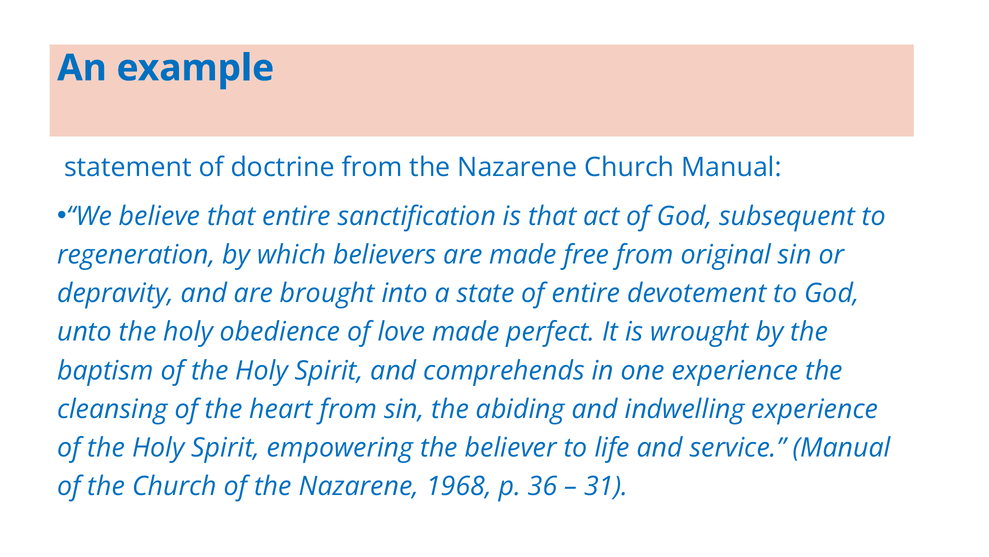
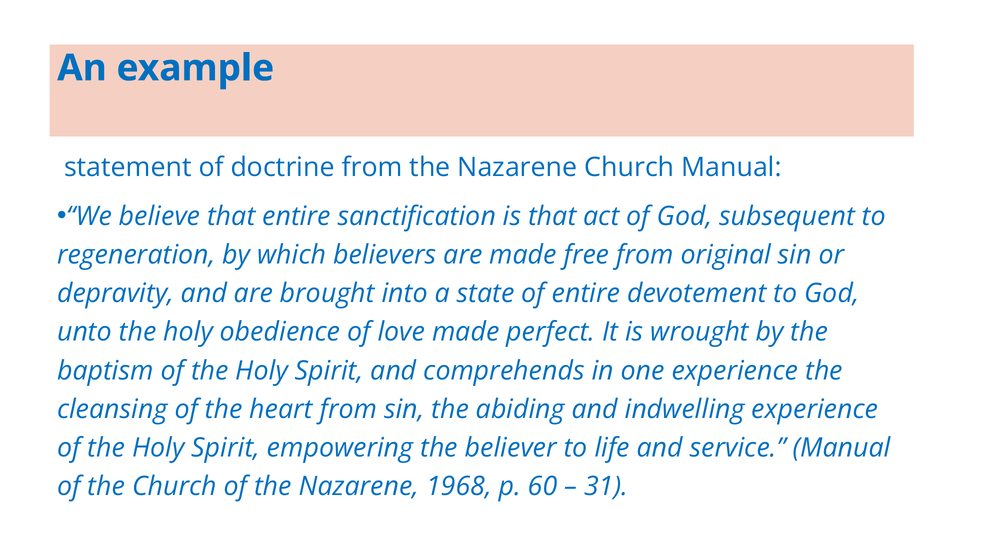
36: 36 -> 60
